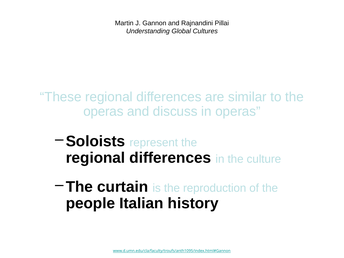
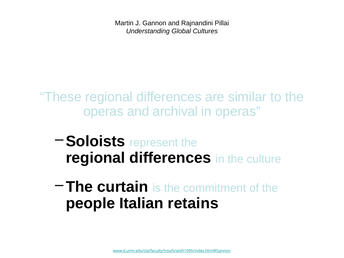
discuss: discuss -> archival
reproduction: reproduction -> commitment
history: history -> retains
